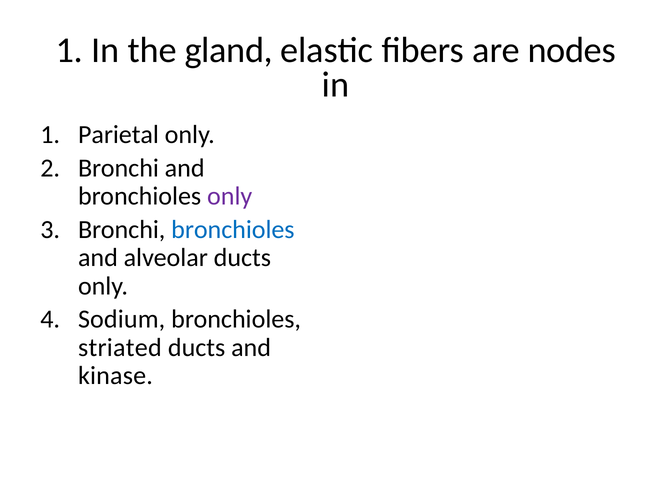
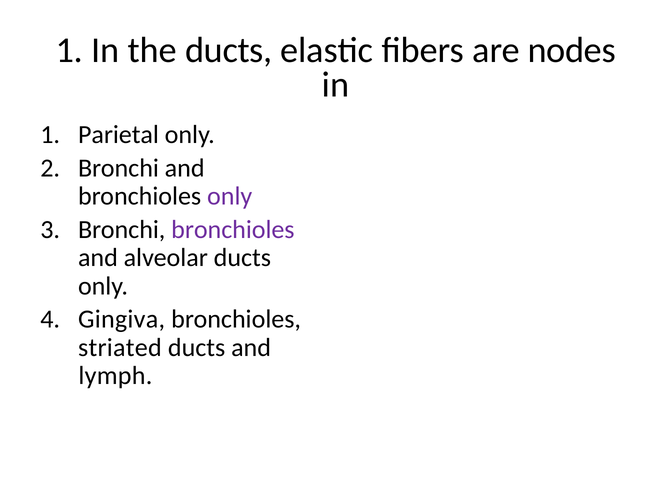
the gland: gland -> ducts
bronchioles at (233, 230) colour: blue -> purple
Sodium: Sodium -> Gingiva
kinase: kinase -> lymph
